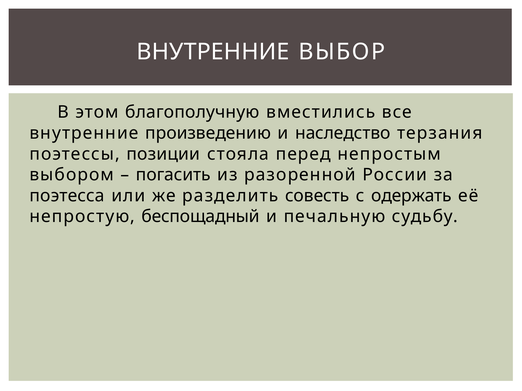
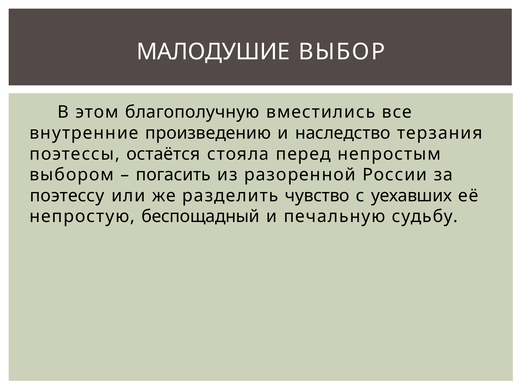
ВНУТРЕННИЕ at (213, 52): ВНУТРЕННИЕ -> МАЛОДУШИЕ
позиции: позиции -> остаётся
поэтесса: поэтесса -> поэтессу
совесть: совесть -> чувство
одержать: одержать -> уехавших
